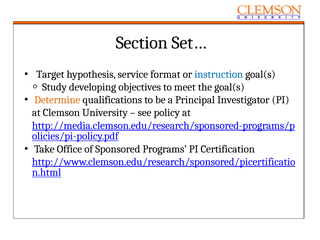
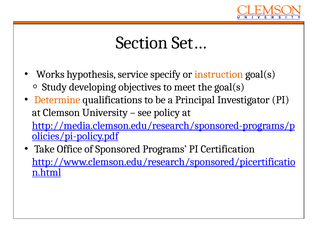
Target: Target -> Works
format: format -> specify
instruction colour: blue -> orange
